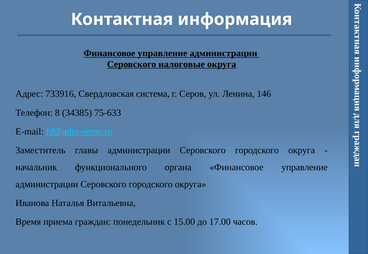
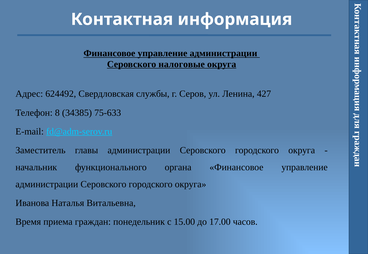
733916: 733916 -> 624492
система: система -> службы
146: 146 -> 427
